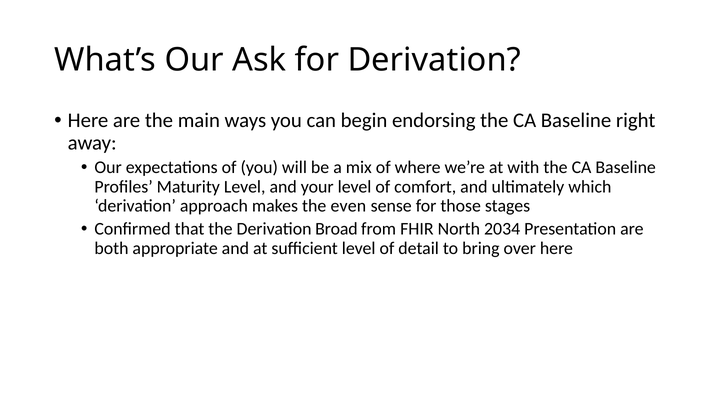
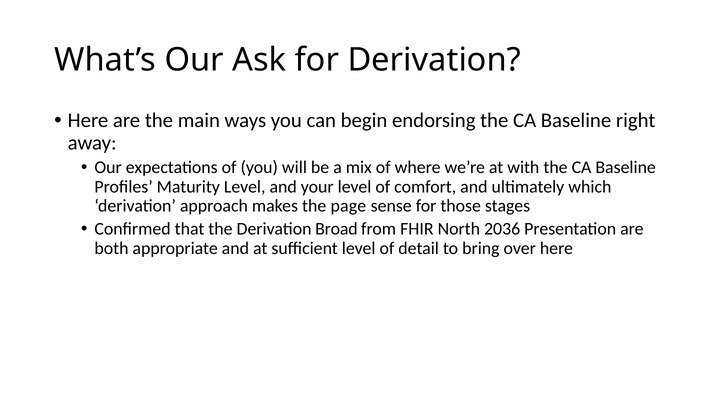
even: even -> page
2034: 2034 -> 2036
